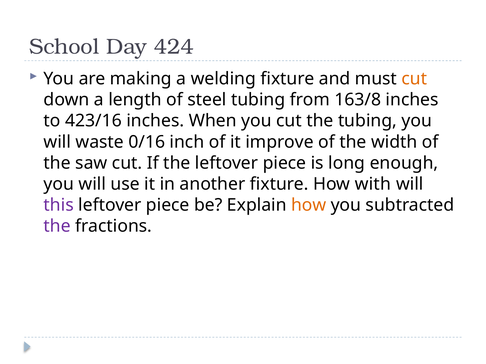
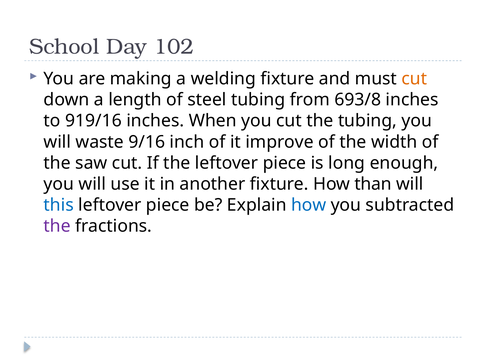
424: 424 -> 102
163/8: 163/8 -> 693/8
423/16: 423/16 -> 919/16
0/16: 0/16 -> 9/16
with: with -> than
this colour: purple -> blue
how at (309, 205) colour: orange -> blue
